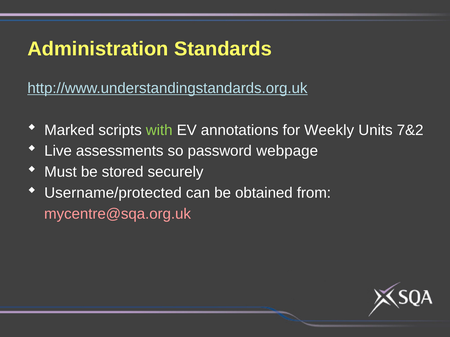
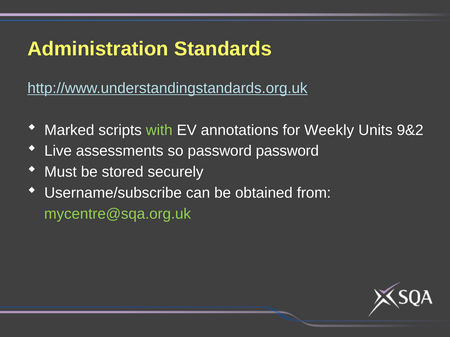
7&2: 7&2 -> 9&2
password webpage: webpage -> password
Username/protected: Username/protected -> Username/subscribe
mycentre@sqa.org.uk colour: pink -> light green
